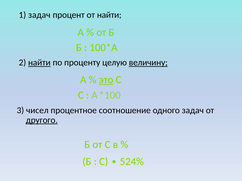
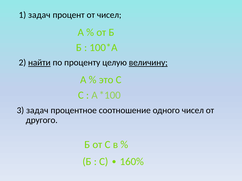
от найти: найти -> чисел
это underline: present -> none
3 чисел: чисел -> задач
одного задач: задач -> чисел
другого underline: present -> none
524%: 524% -> 160%
